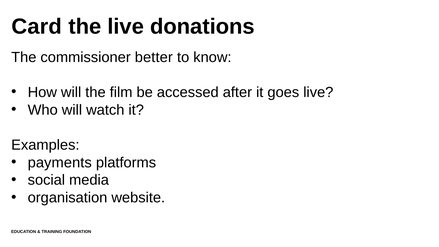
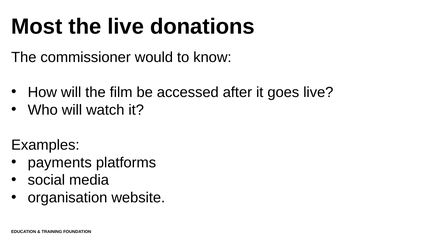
Card: Card -> Most
better: better -> would
